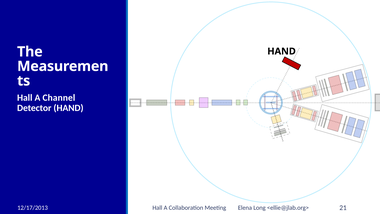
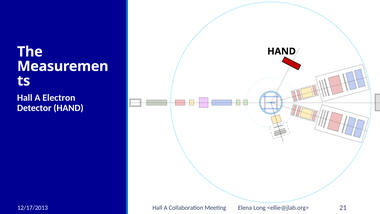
Channel: Channel -> Electron
